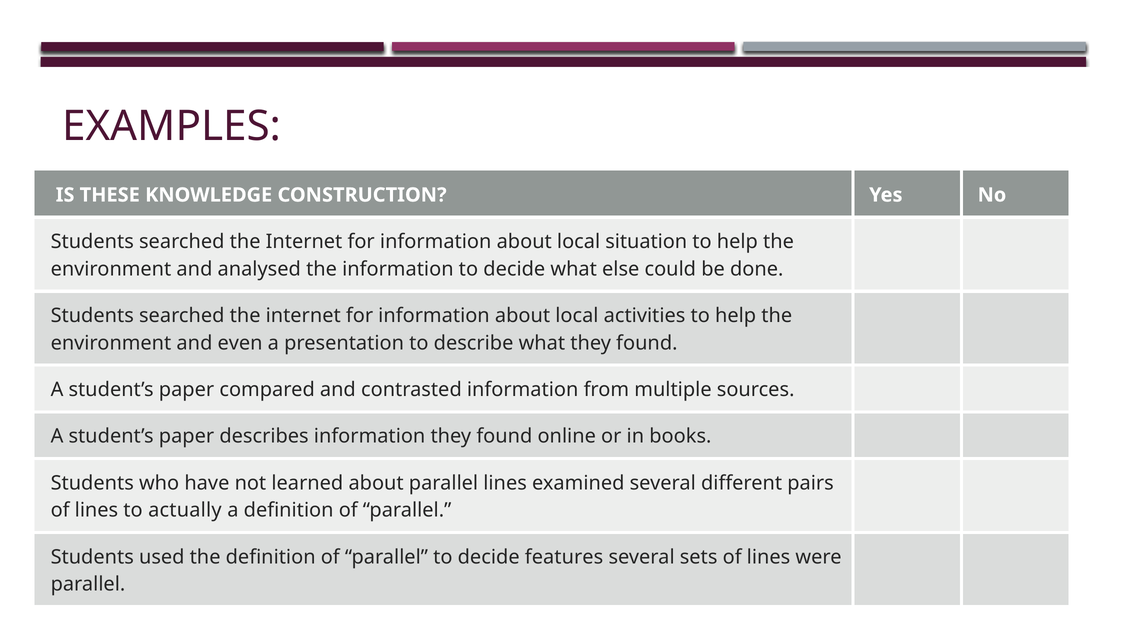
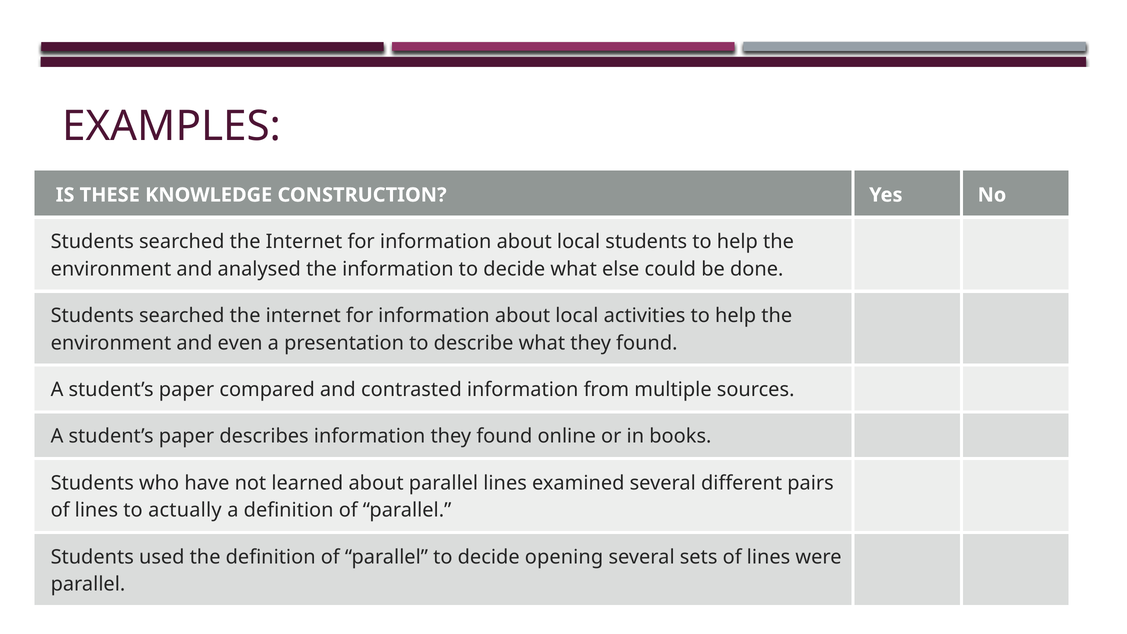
local situation: situation -> students
features: features -> opening
